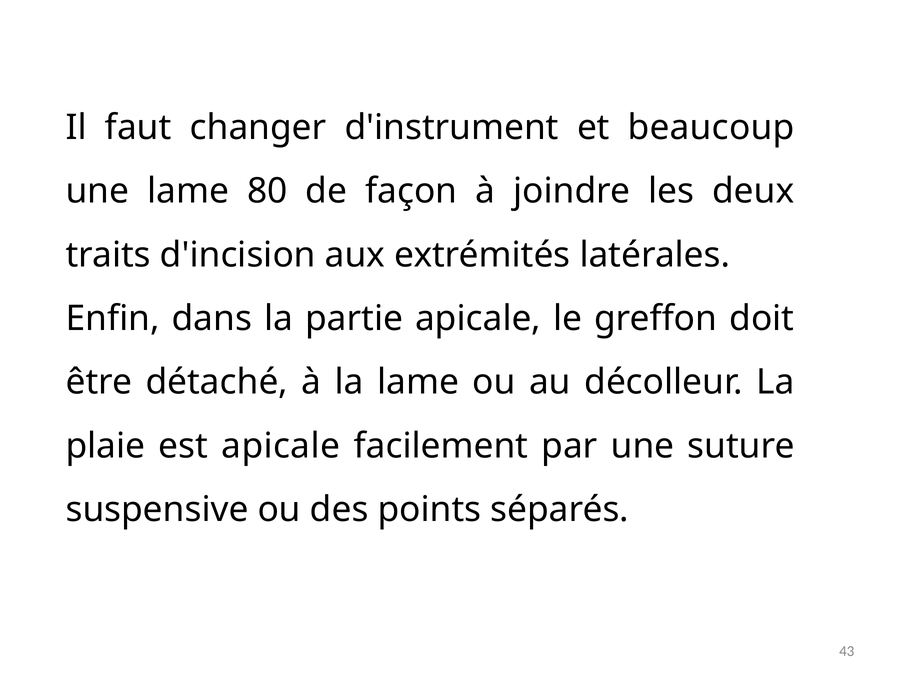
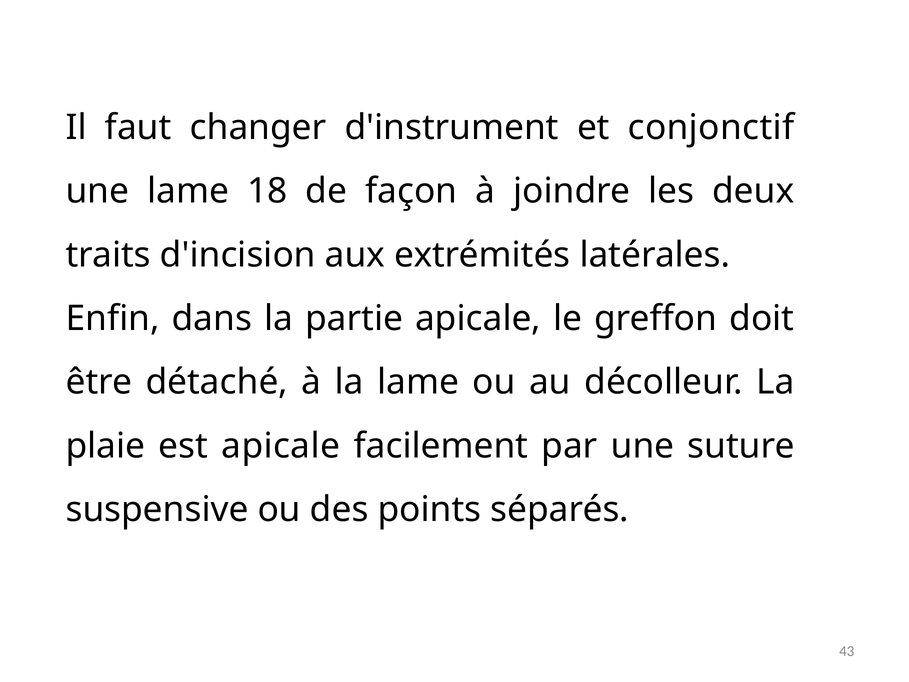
beaucoup: beaucoup -> conjonctif
80: 80 -> 18
